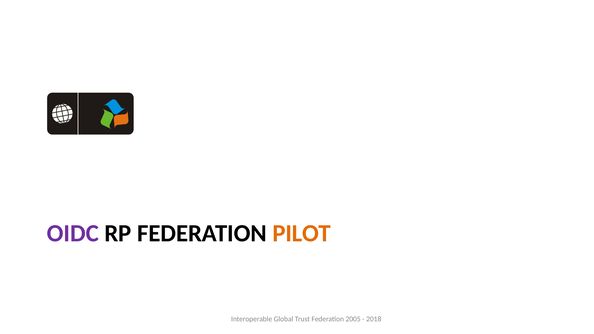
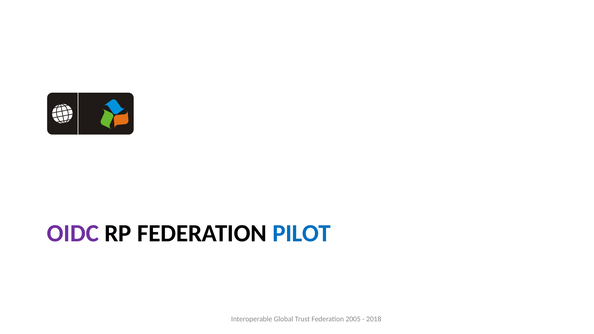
PILOT colour: orange -> blue
